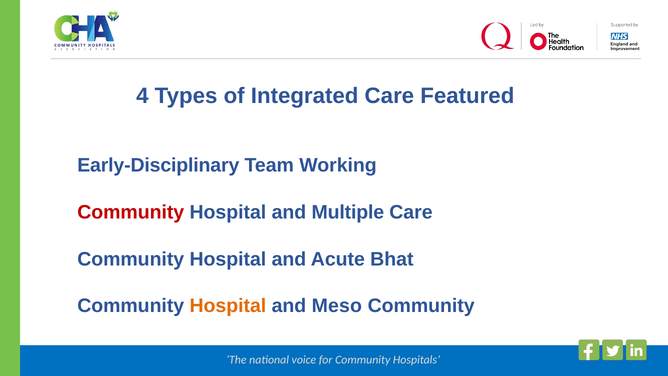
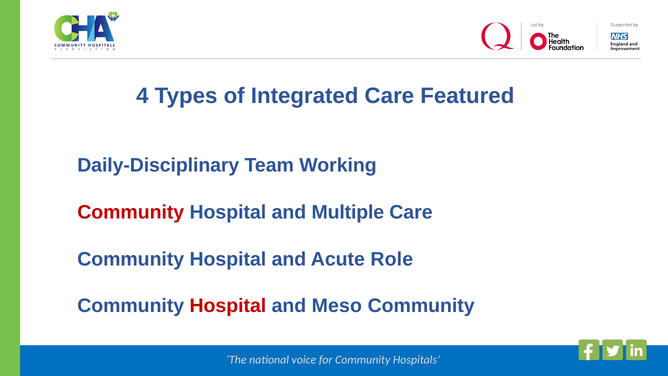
Early-Disciplinary: Early-Disciplinary -> Daily-Disciplinary
Bhat: Bhat -> Role
Hospital at (228, 306) colour: orange -> red
